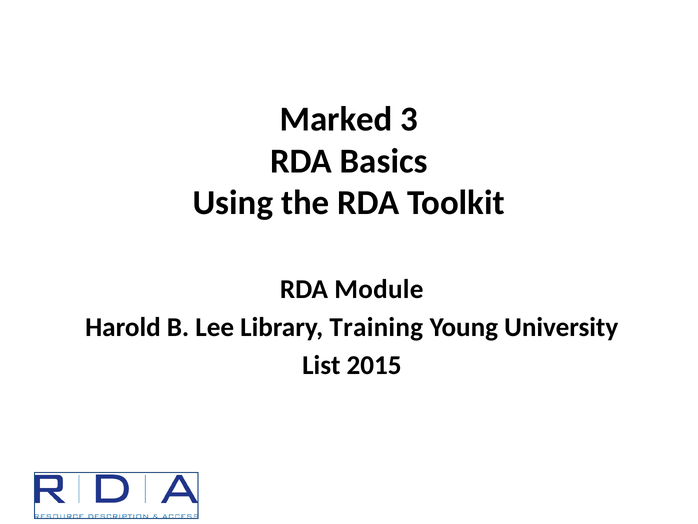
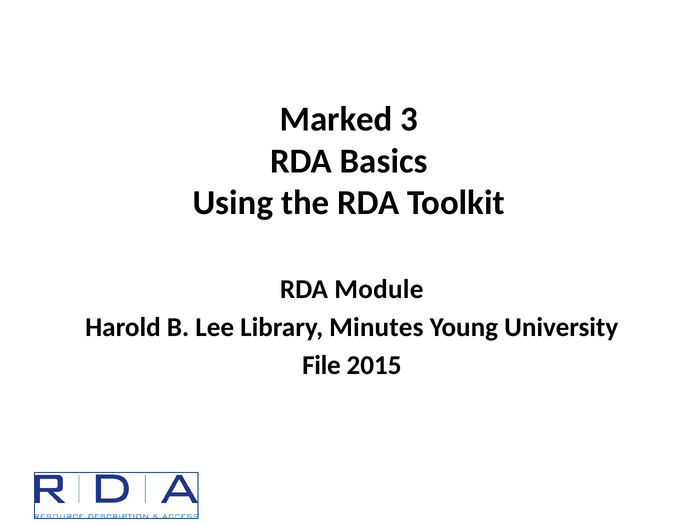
Training: Training -> Minutes
List: List -> File
